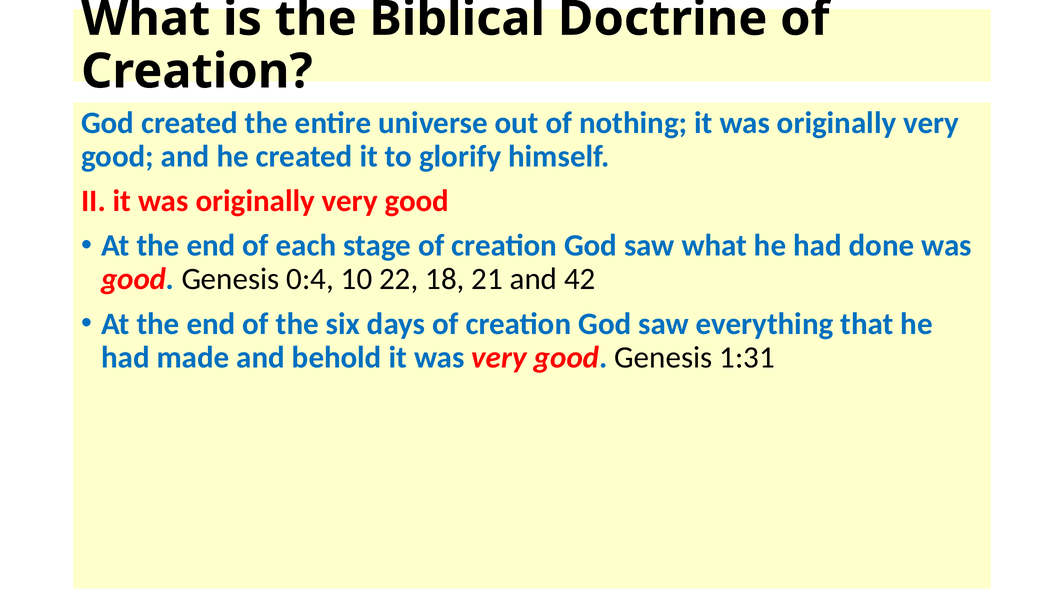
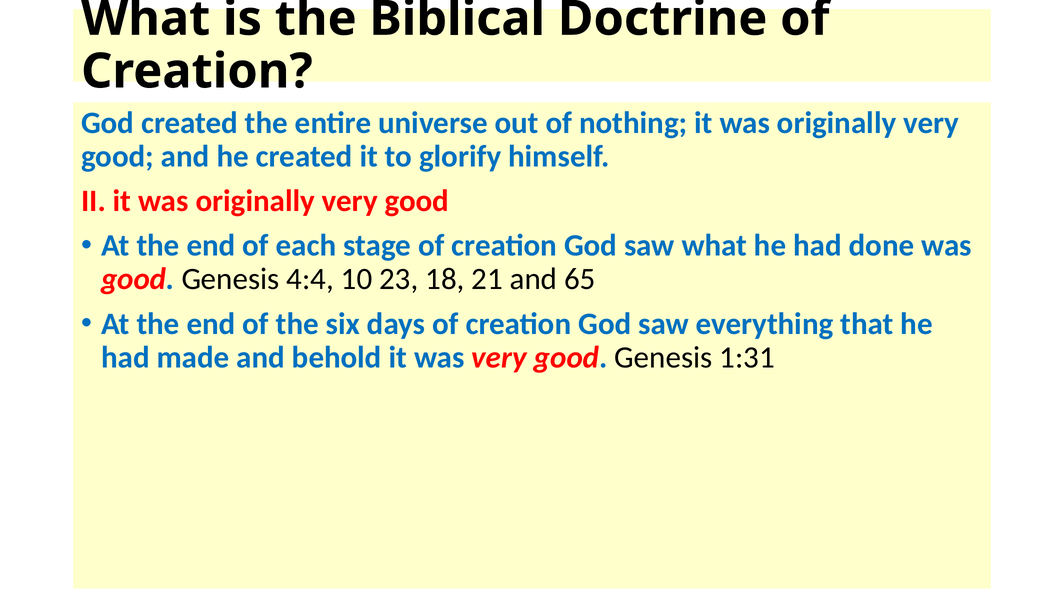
0:4: 0:4 -> 4:4
22: 22 -> 23
42: 42 -> 65
